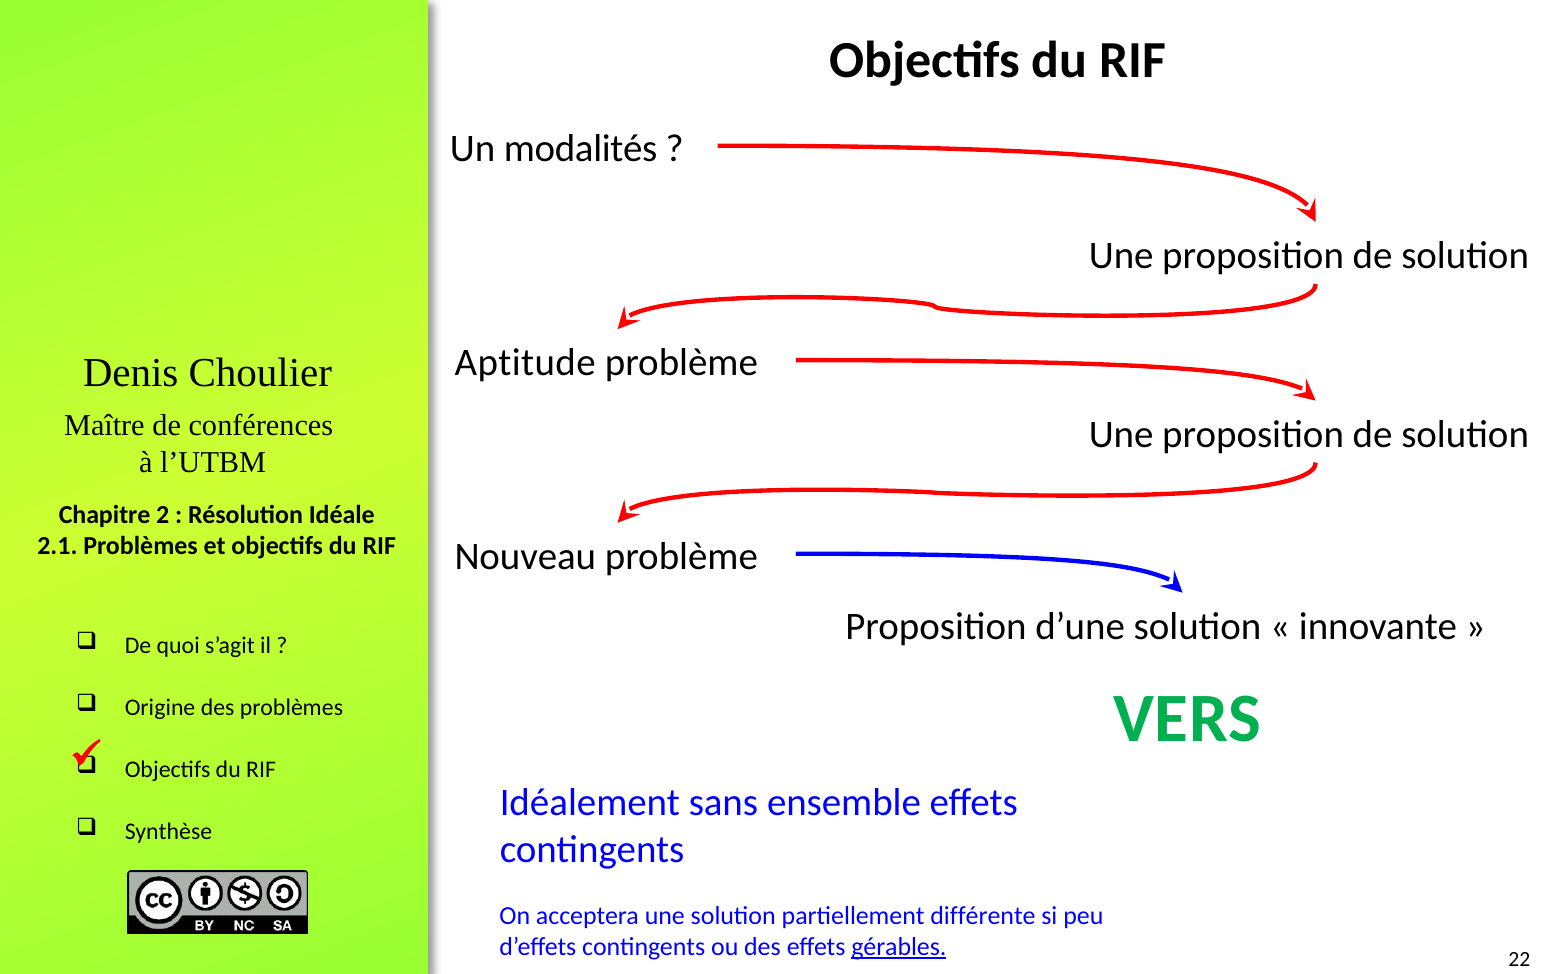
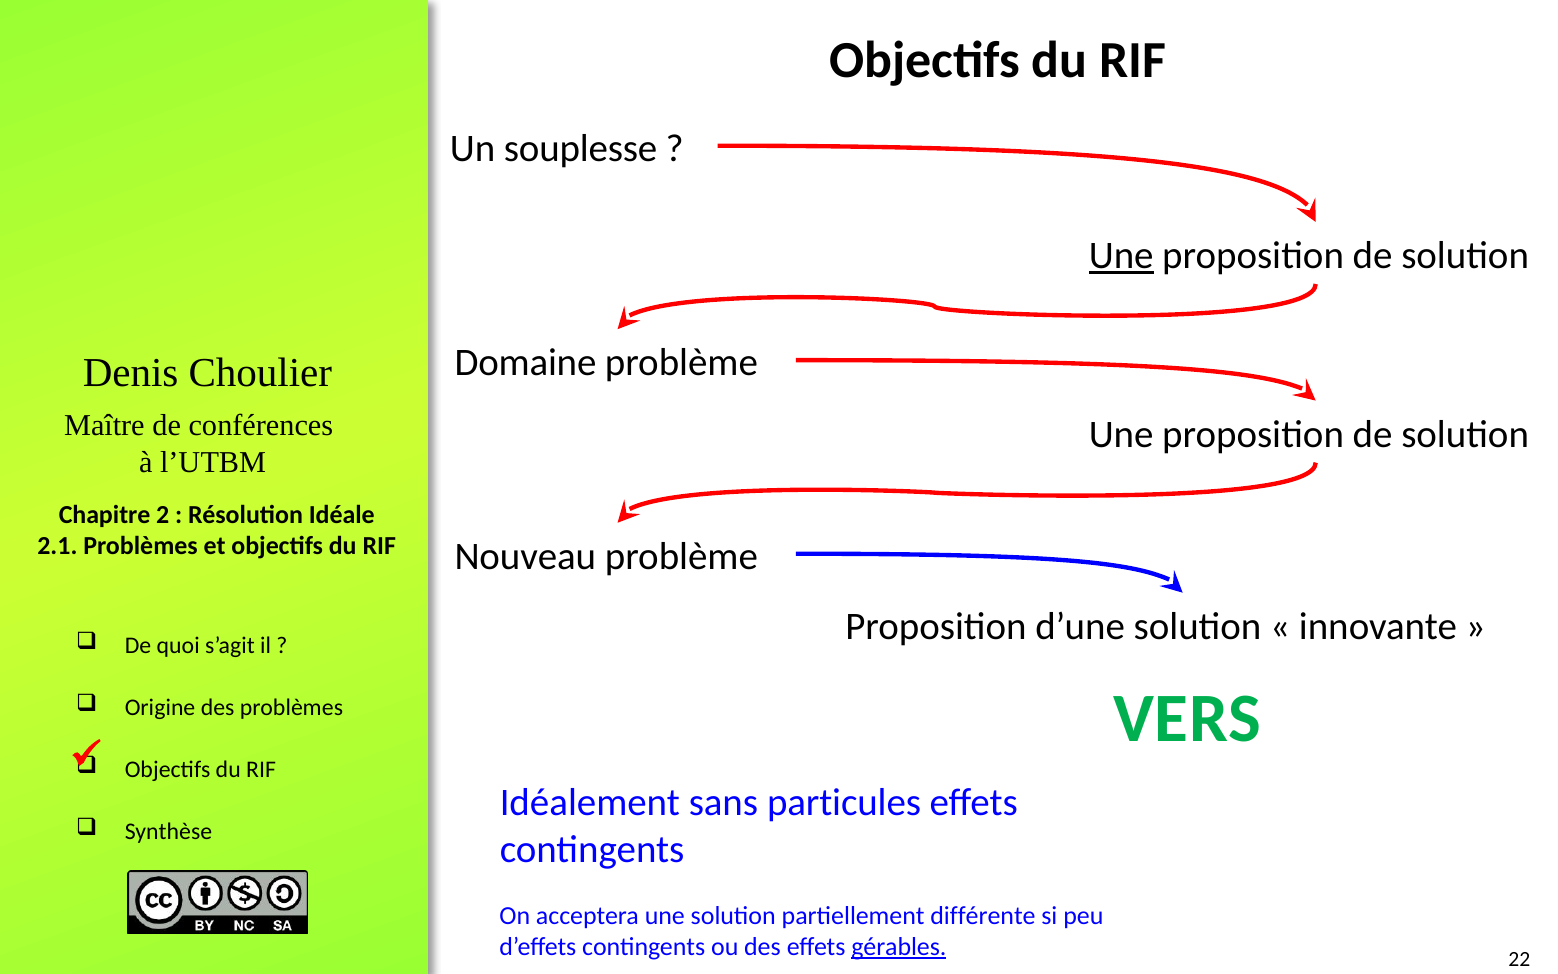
modalités: modalités -> souplesse
Une at (1121, 256) underline: none -> present
Aptitude: Aptitude -> Domaine
ensemble: ensemble -> particules
